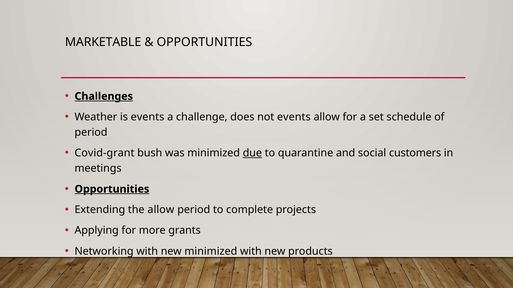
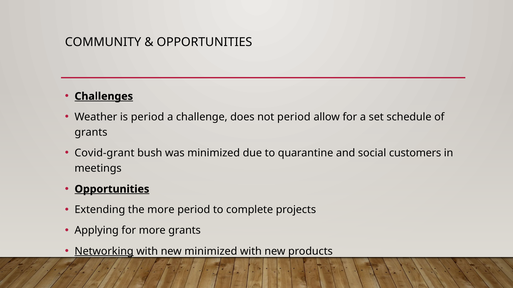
MARKETABLE: MARKETABLE -> COMMUNITY
is events: events -> period
not events: events -> period
period at (91, 133): period -> grants
due underline: present -> none
the allow: allow -> more
Networking underline: none -> present
